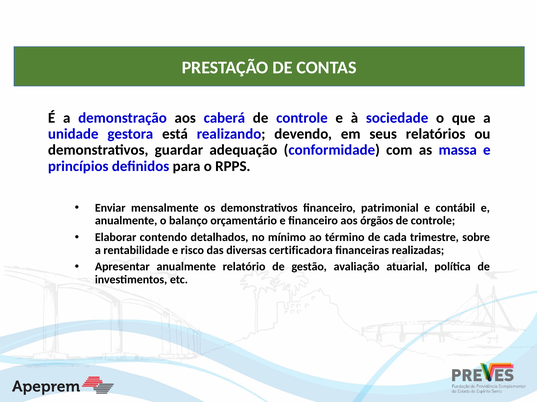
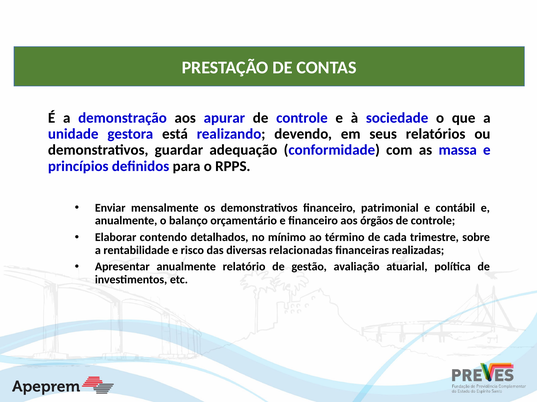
caberá: caberá -> apurar
certificadora: certificadora -> relacionadas
